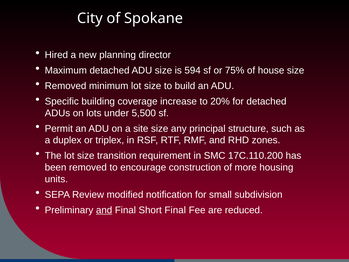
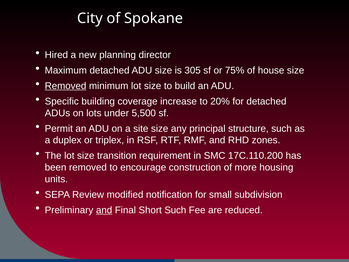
594: 594 -> 305
Removed at (66, 86) underline: none -> present
Short Final: Final -> Such
